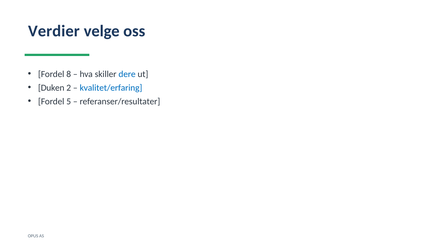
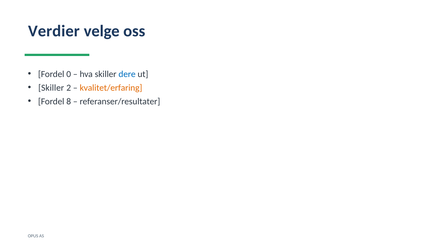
8: 8 -> 0
Duken at (51, 88): Duken -> Skiller
kvalitet/erfaring colour: blue -> orange
5: 5 -> 8
